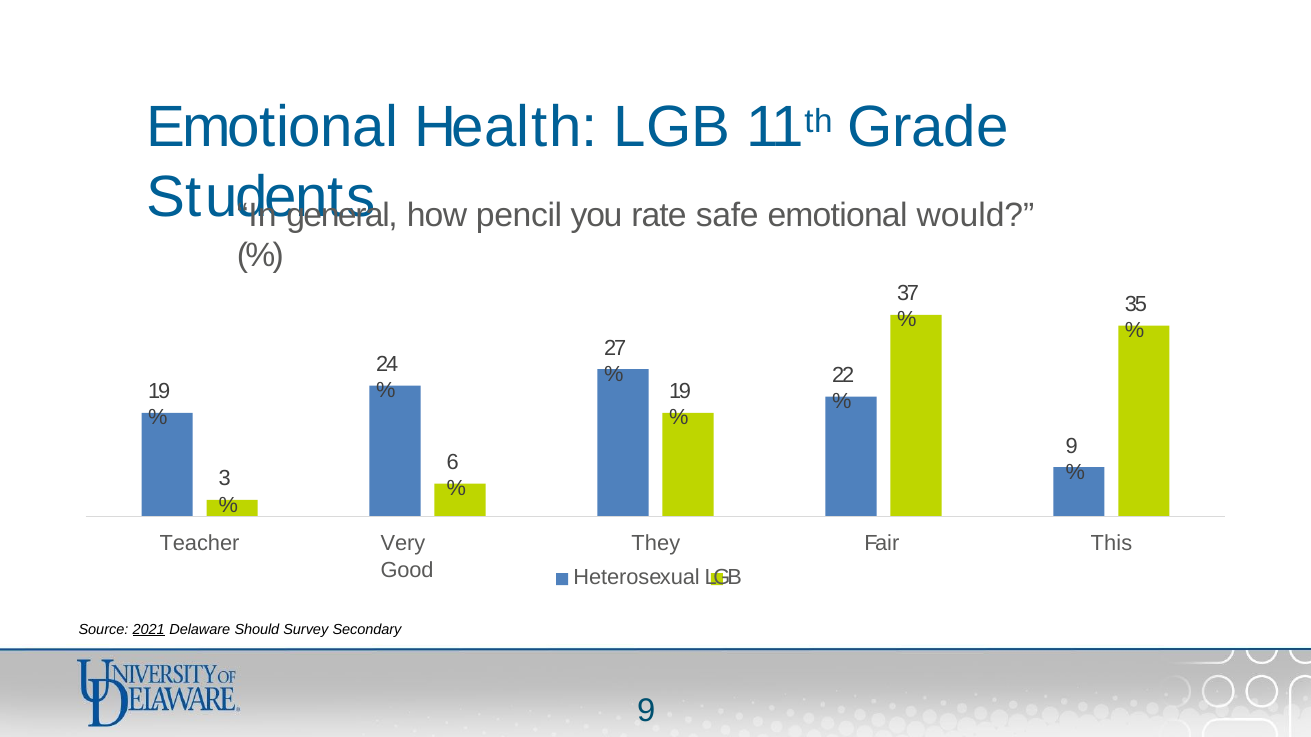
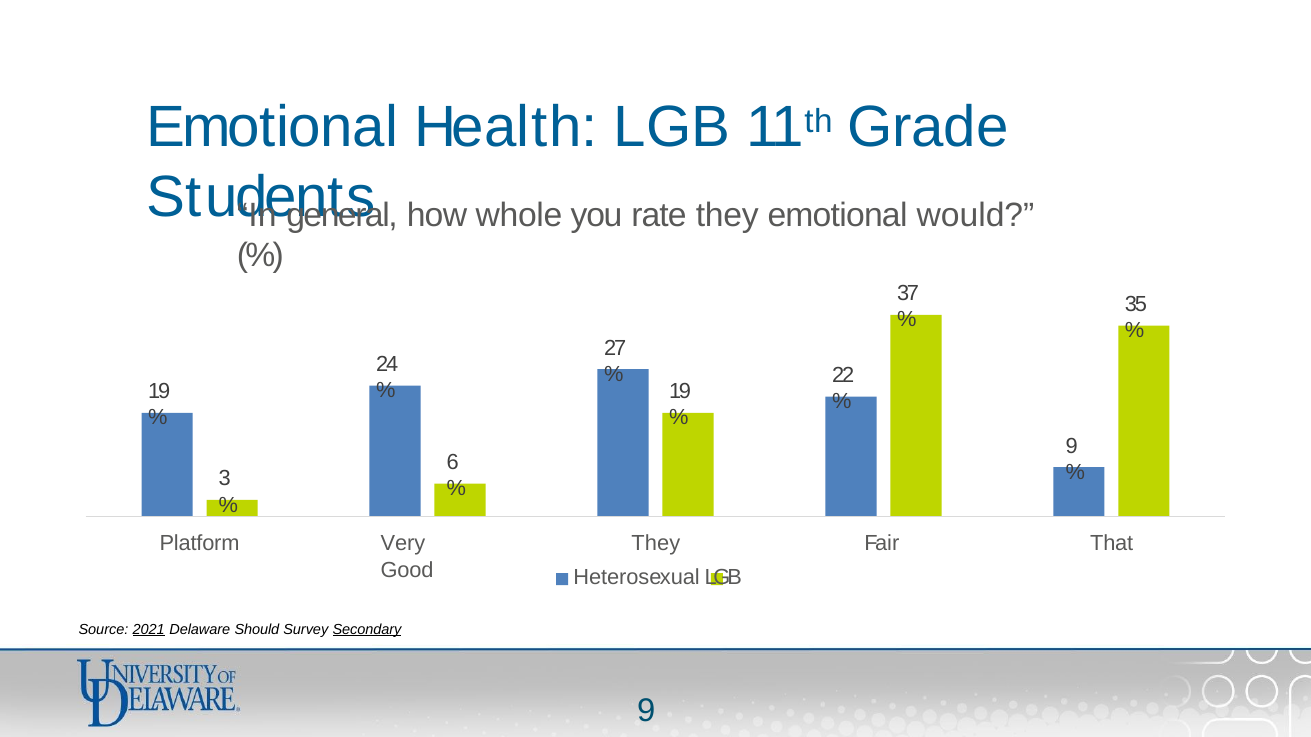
pencil: pencil -> whole
rate safe: safe -> they
Teacher: Teacher -> Platform
This: This -> That
Secondary underline: none -> present
